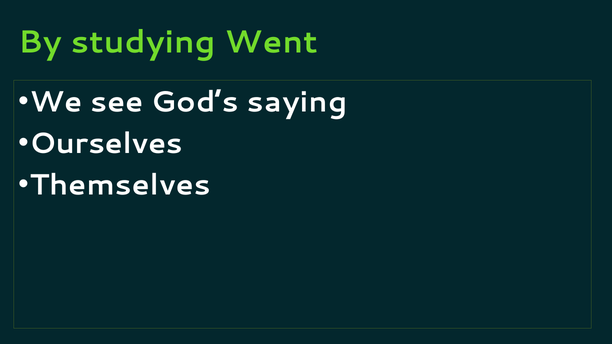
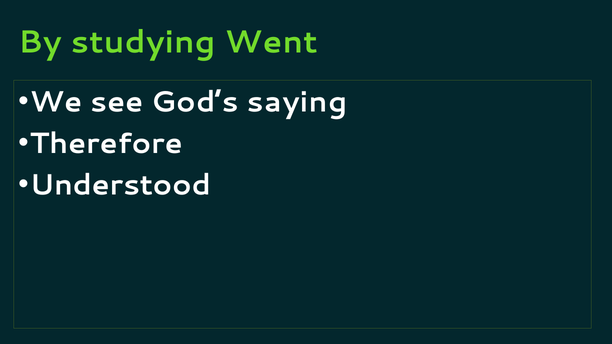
Ourselves: Ourselves -> Therefore
Themselves: Themselves -> Understood
